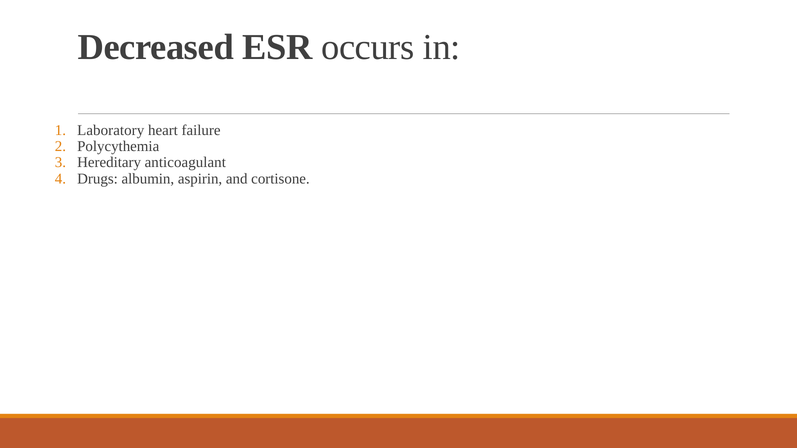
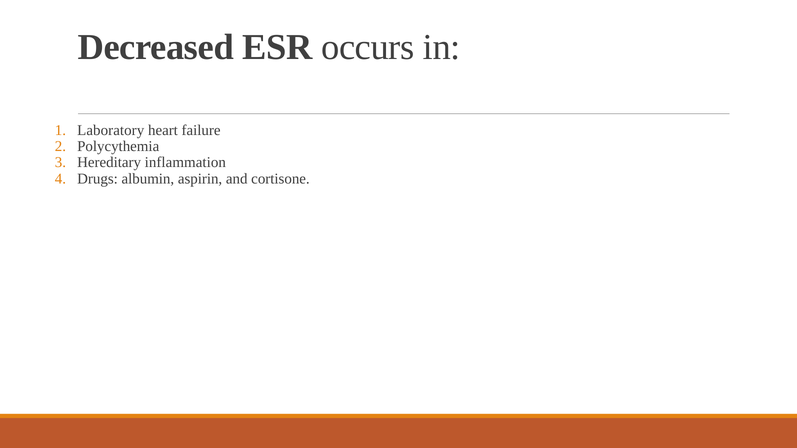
anticoagulant: anticoagulant -> inflammation
